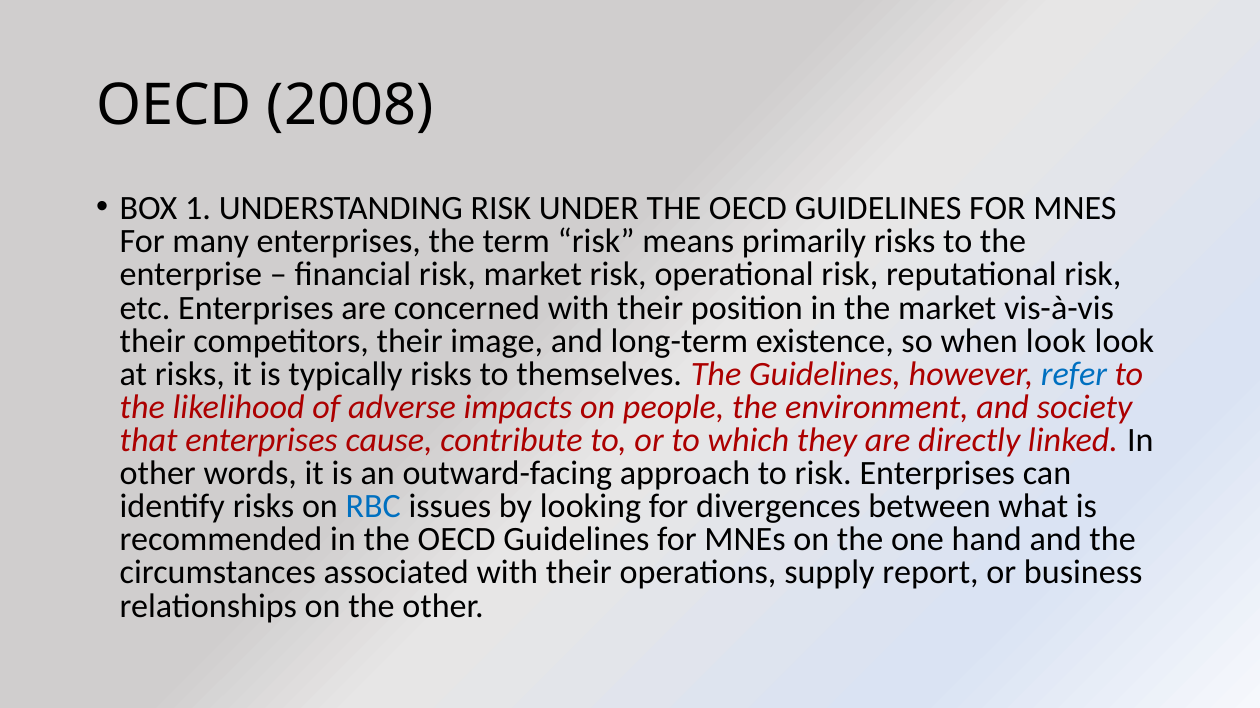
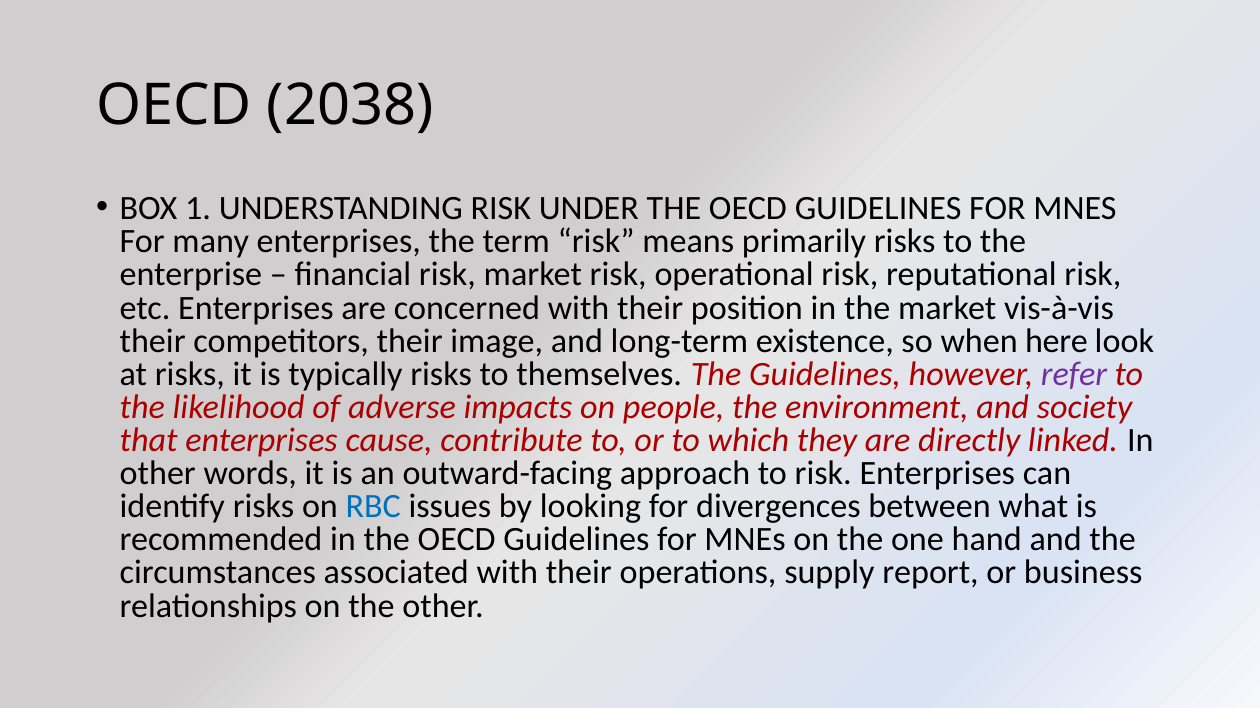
2008: 2008 -> 2038
when look: look -> here
refer colour: blue -> purple
